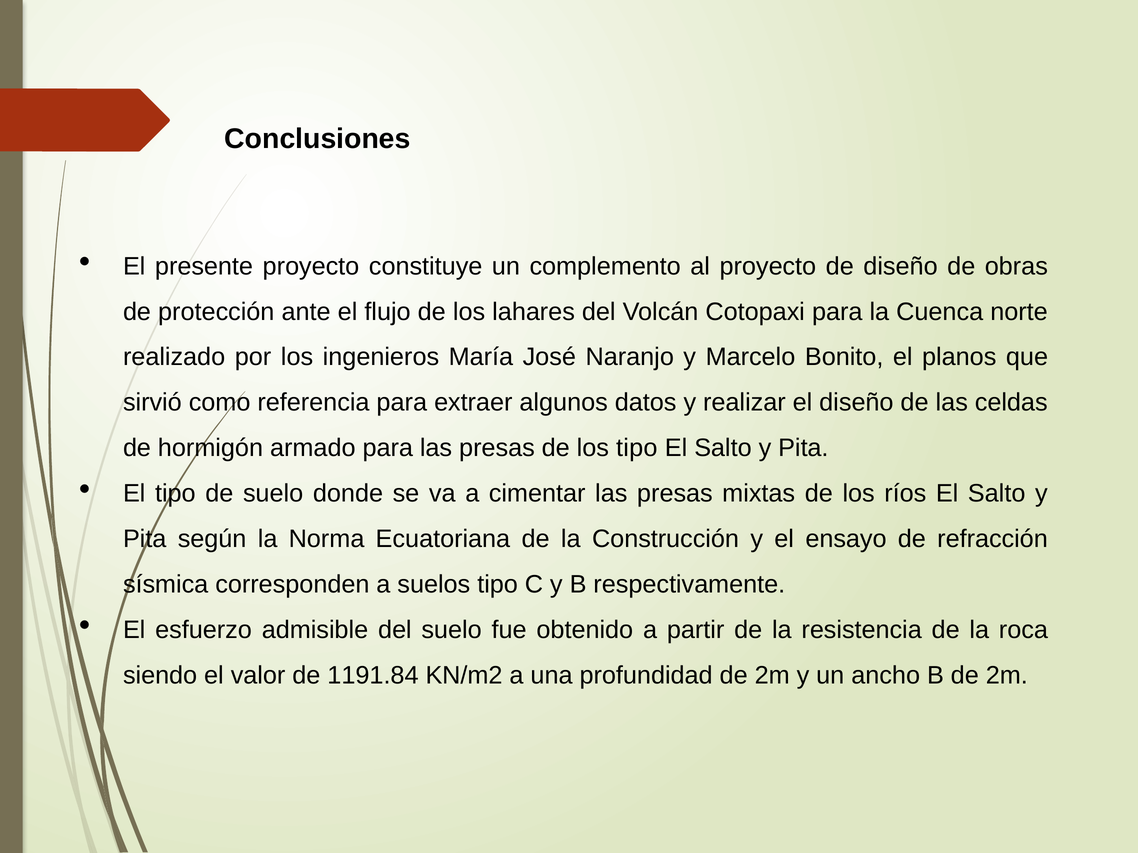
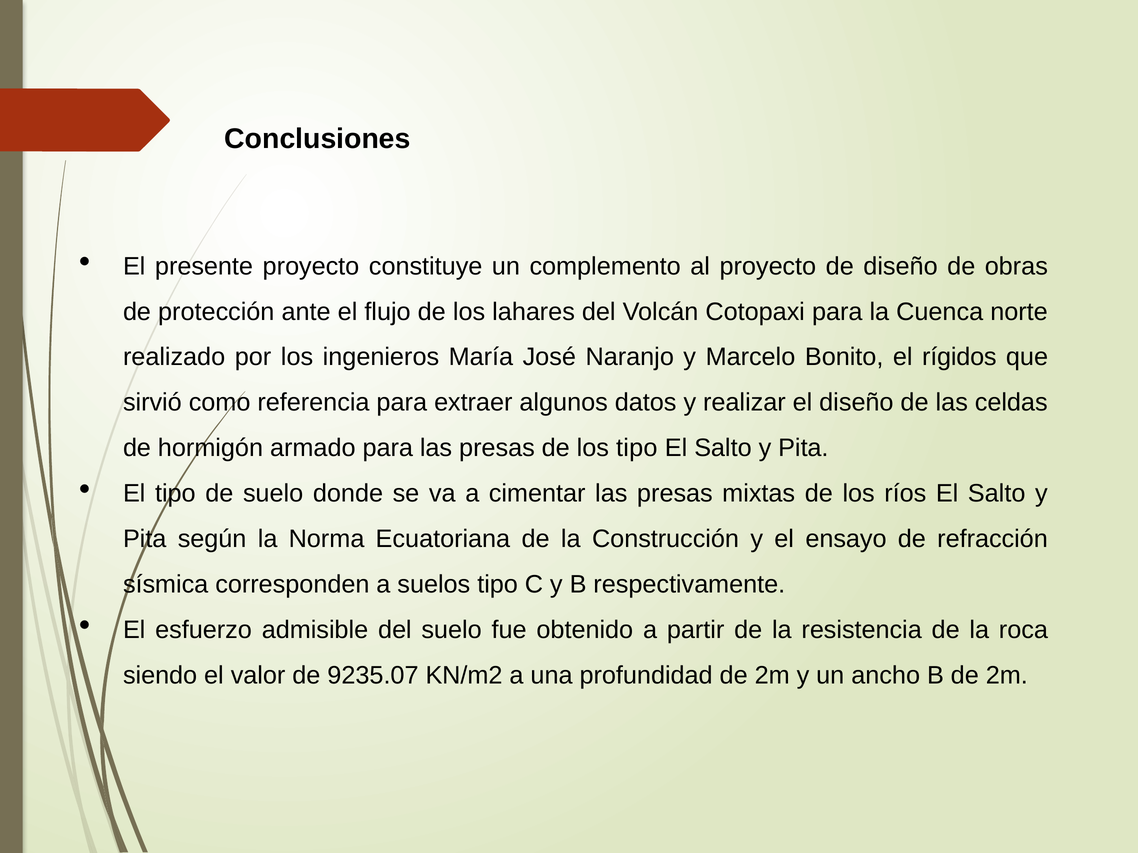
planos: planos -> rígidos
1191.84: 1191.84 -> 9235.07
